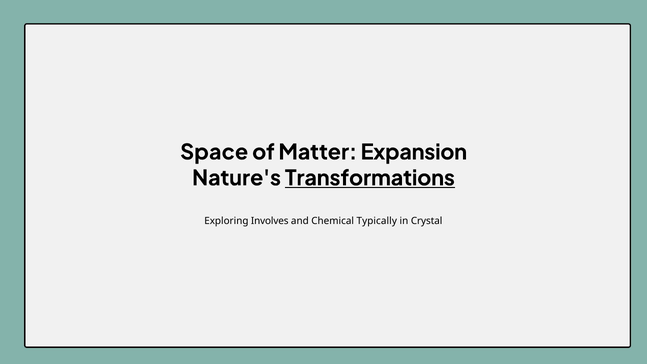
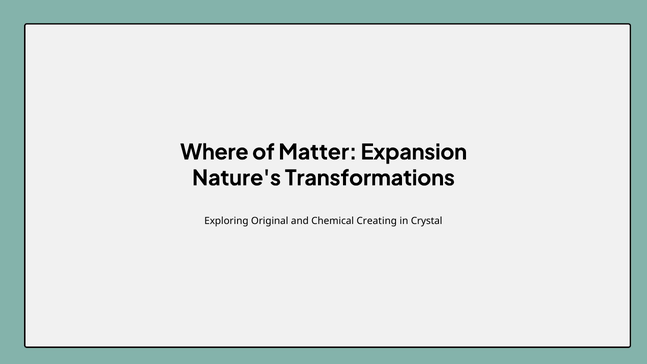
Space: Space -> Where
Transformations underline: present -> none
Involves: Involves -> Original
Typically: Typically -> Creating
